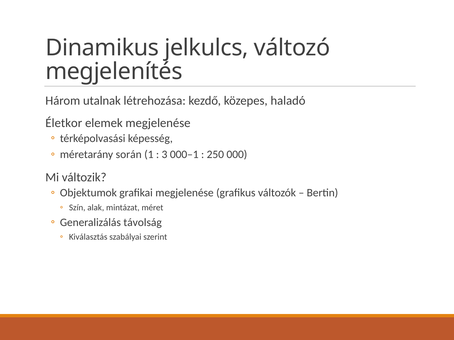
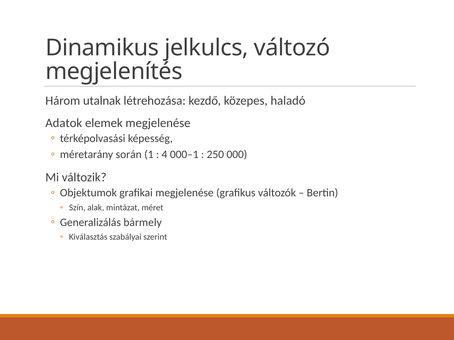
Életkor: Életkor -> Adatok
3: 3 -> 4
távolság: távolság -> bármely
